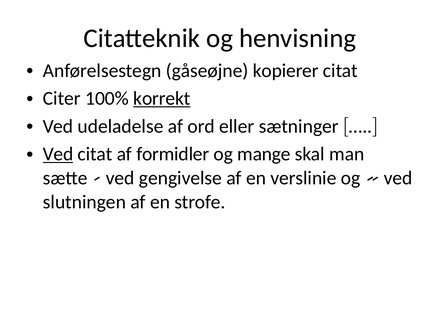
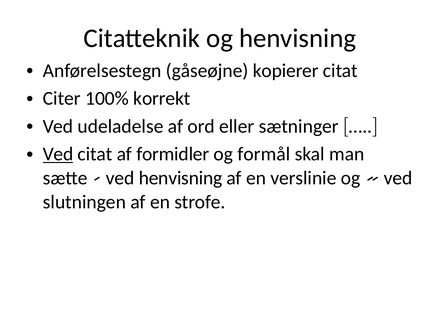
korrekt underline: present -> none
mange: mange -> formål
ved gengivelse: gengivelse -> henvisning
